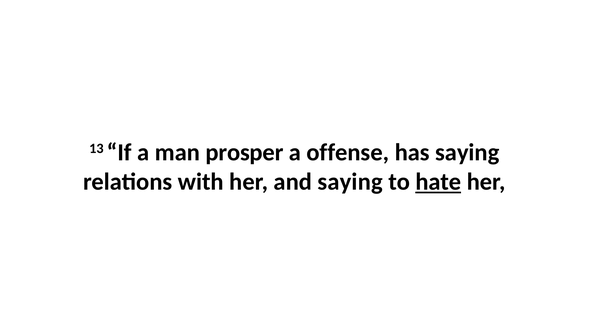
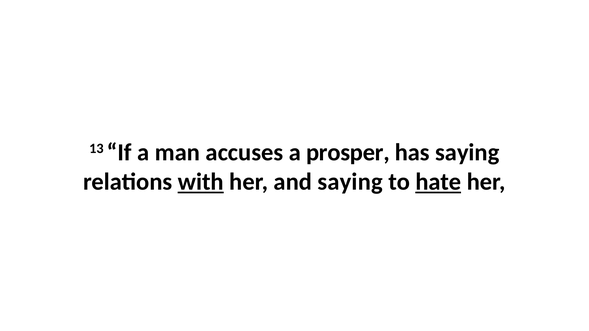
prosper: prosper -> accuses
offense: offense -> prosper
with underline: none -> present
